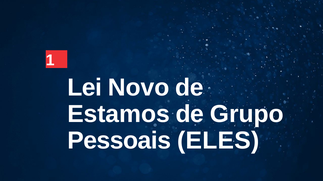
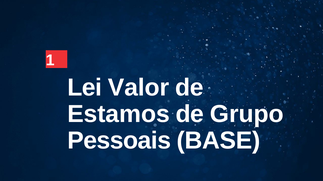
Novo: Novo -> Valor
ELES: ELES -> BASE
